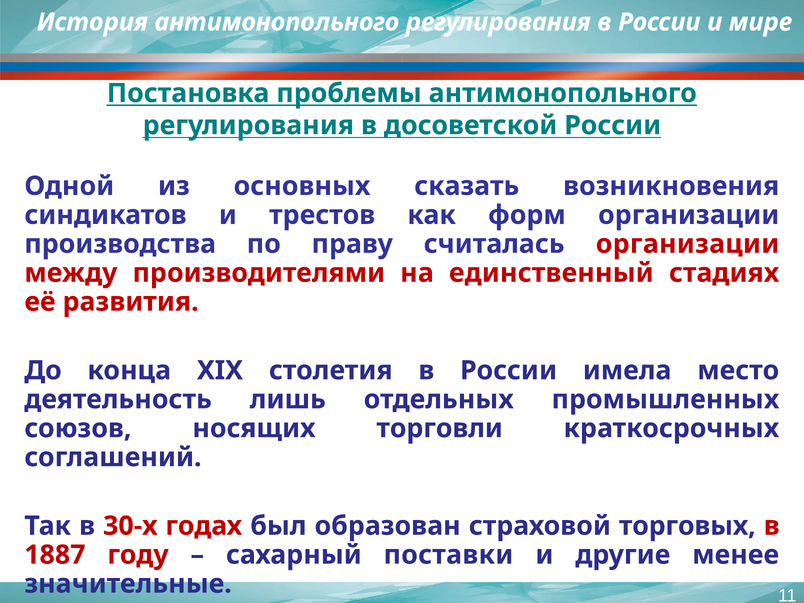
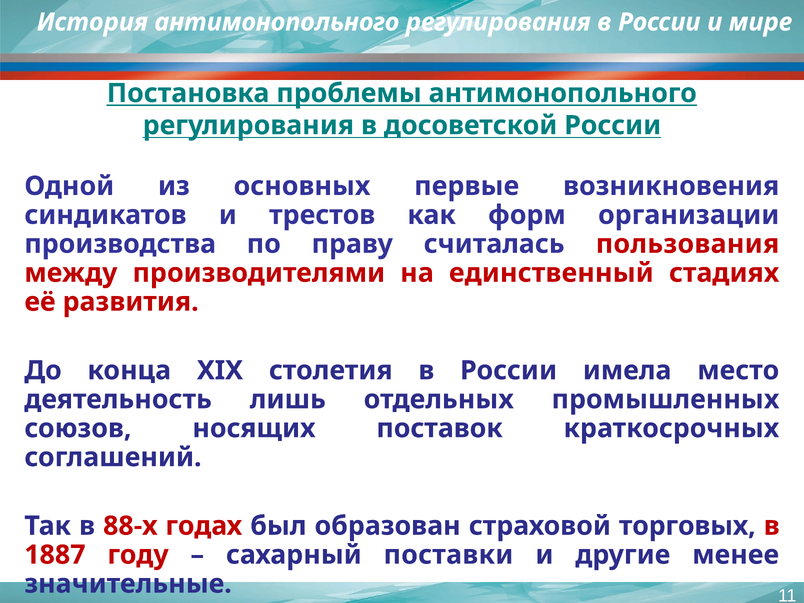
сказать: сказать -> первые
считалась организации: организации -> пользования
торговли: торговли -> поставок
30-х: 30-х -> 88-х
